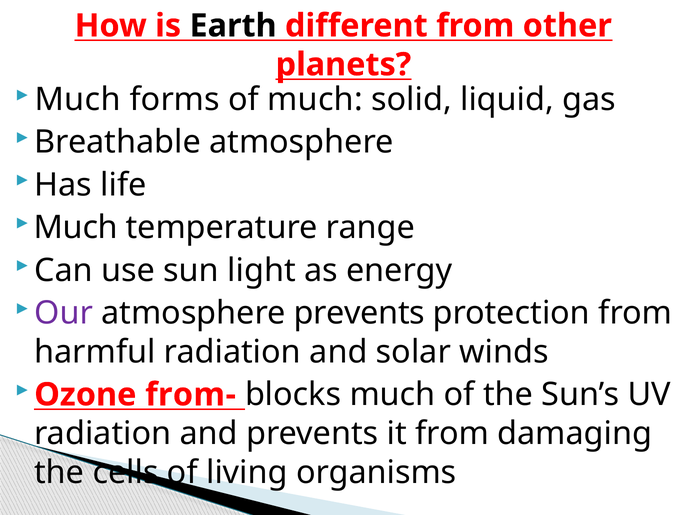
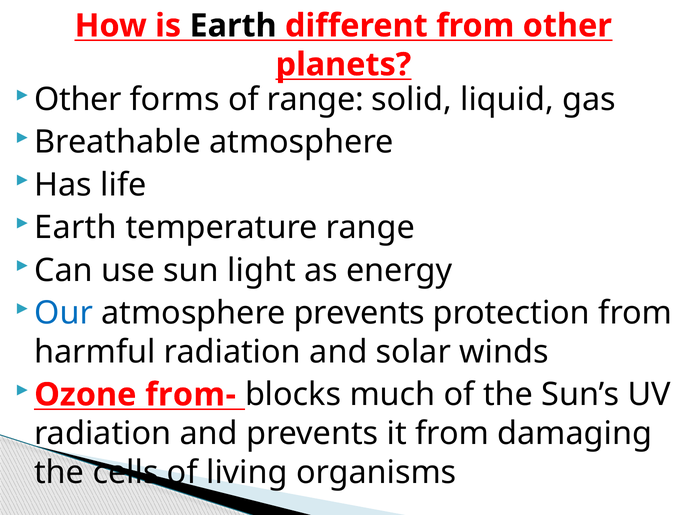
Much at (78, 100): Much -> Other
of much: much -> range
Much at (76, 228): Much -> Earth
Our colour: purple -> blue
